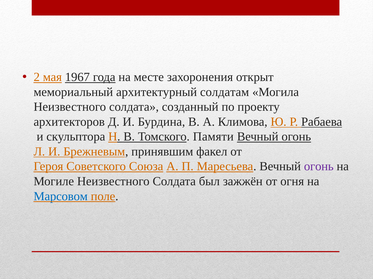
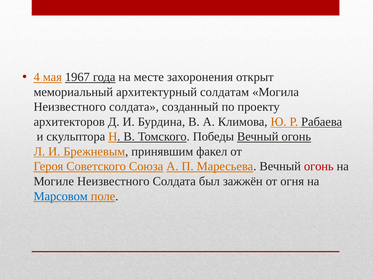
2: 2 -> 4
Памяти: Памяти -> Победы
огонь at (319, 167) colour: purple -> red
